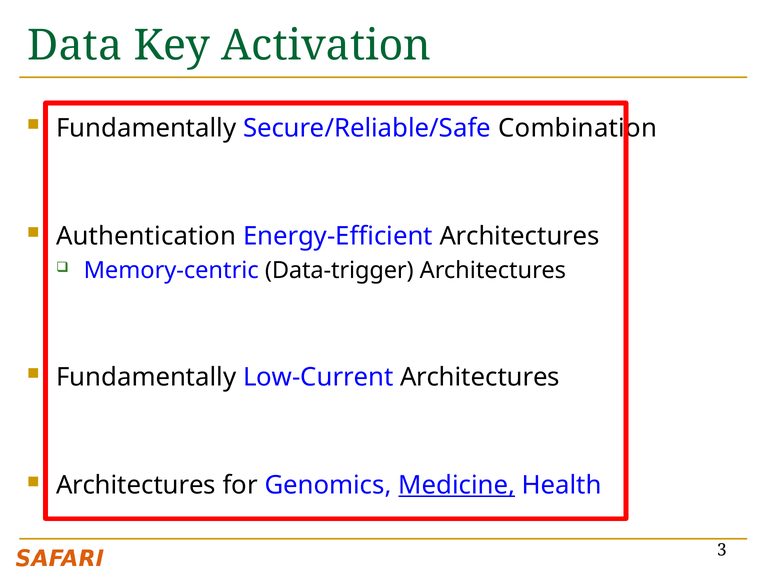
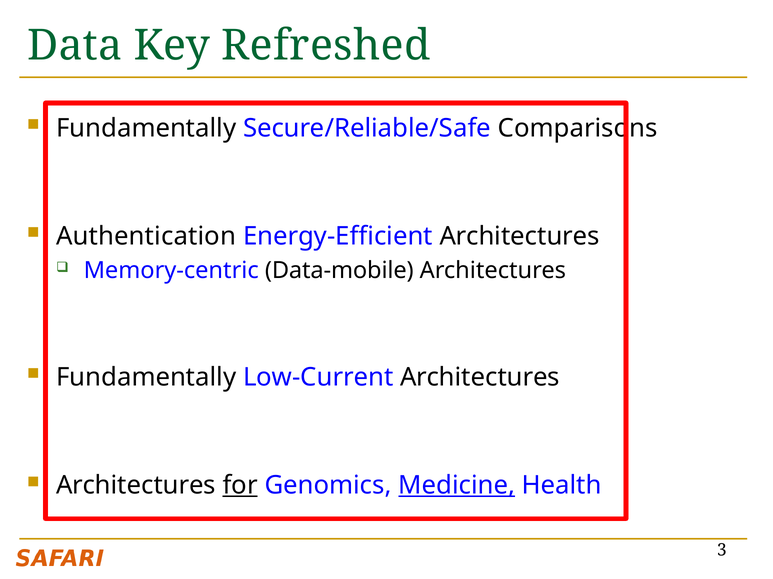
Activation: Activation -> Refreshed
Combination: Combination -> Comparisons
Data-trigger: Data-trigger -> Data-mobile
for underline: none -> present
